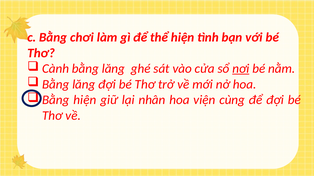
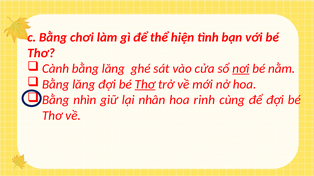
Thơ at (145, 85) underline: none -> present
Bằng hiện: hiện -> nhìn
viện: viện -> rinh
